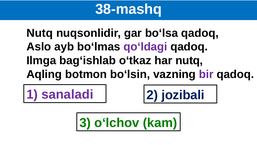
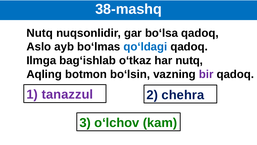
qo‘ldagi colour: purple -> blue
sanaladi: sanaladi -> tanazzul
jozibali: jozibali -> chehra
